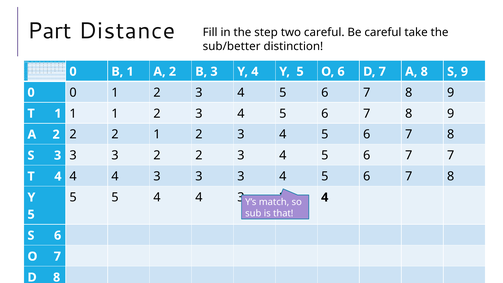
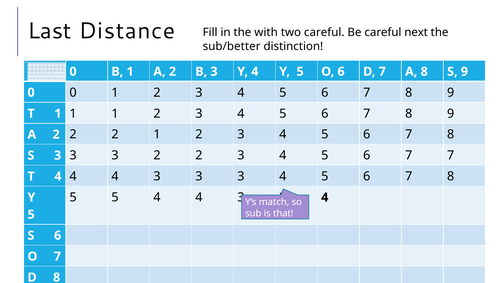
Part: Part -> Last
step: step -> with
take: take -> next
